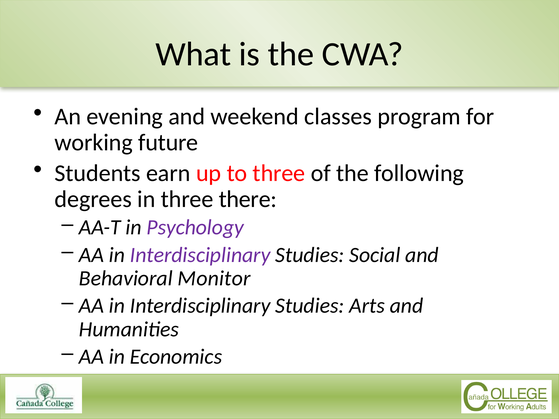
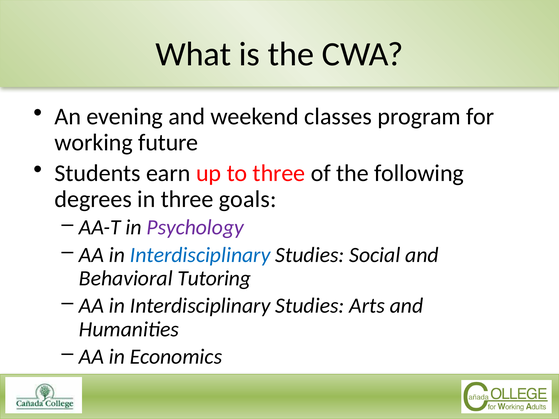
there: there -> goals
Interdisciplinary at (200, 255) colour: purple -> blue
Monitor: Monitor -> Tutoring
